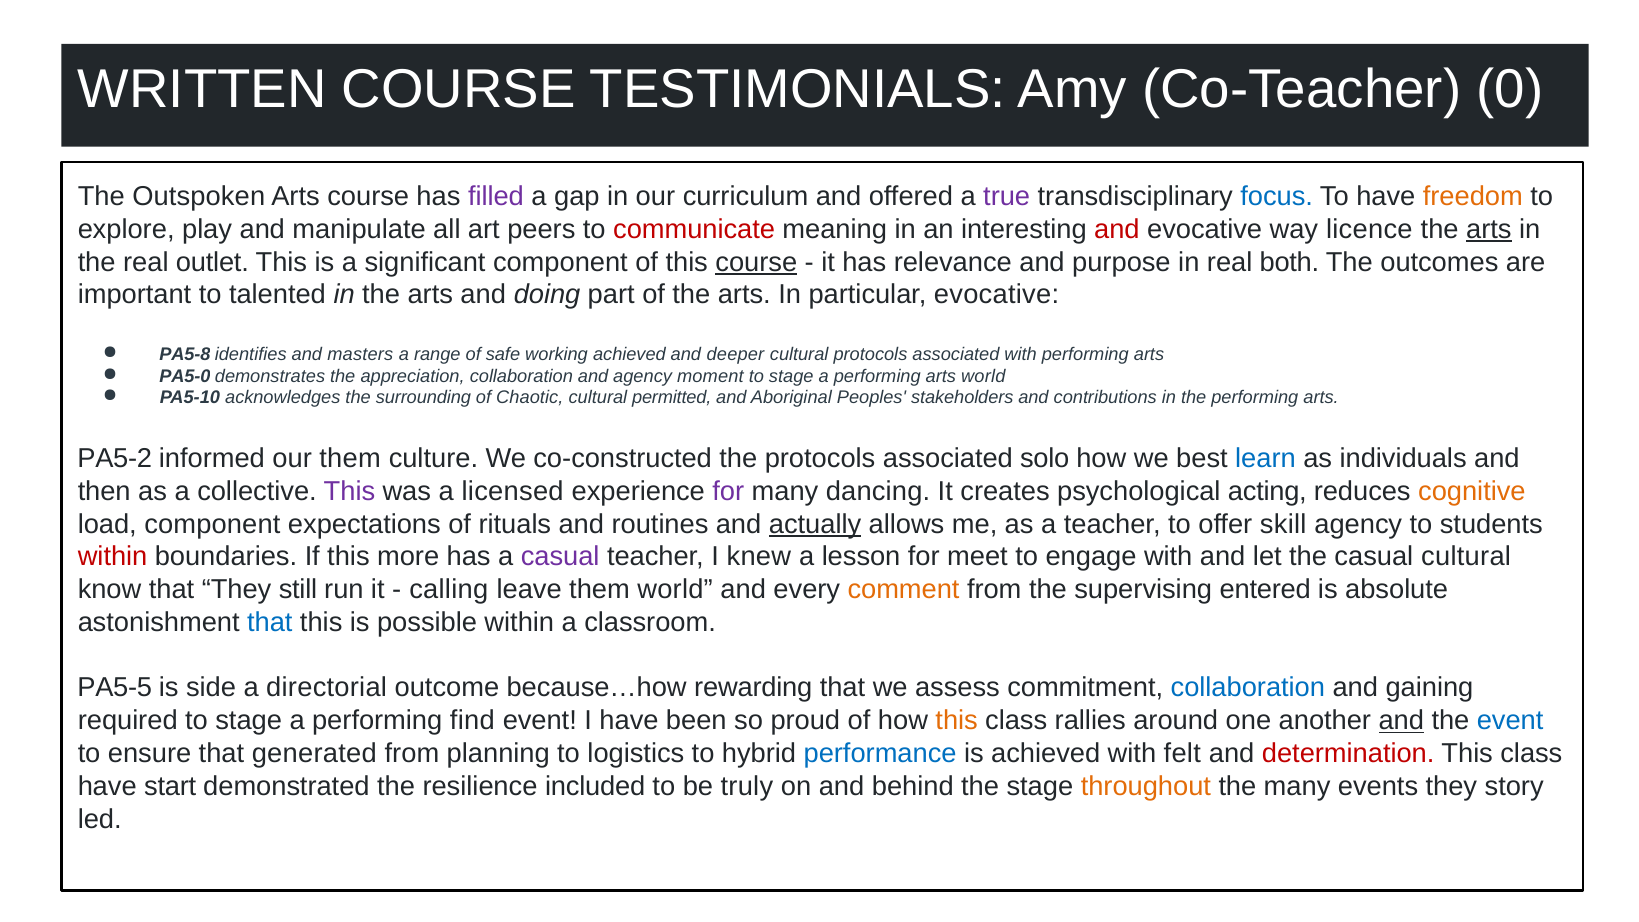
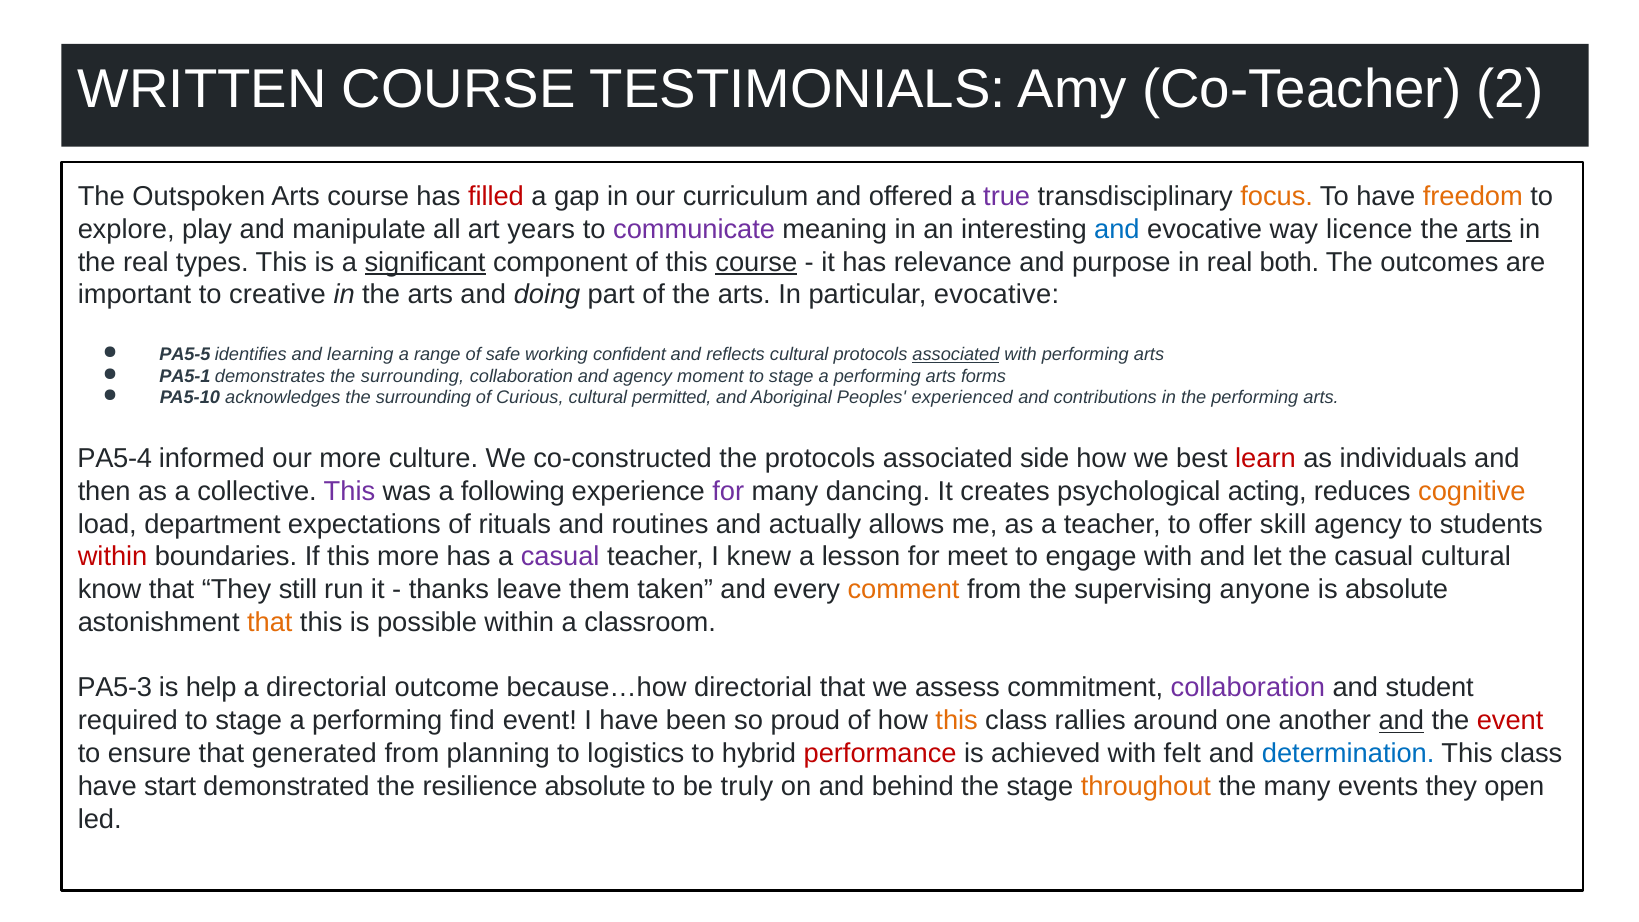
0: 0 -> 2
filled colour: purple -> red
focus colour: blue -> orange
peers: peers -> years
communicate colour: red -> purple
and at (1117, 229) colour: red -> blue
outlet: outlet -> types
significant underline: none -> present
talented: talented -> creative
PA5-8: PA5-8 -> PA5-5
masters: masters -> learning
working achieved: achieved -> confident
deeper: deeper -> reflects
associated at (956, 354) underline: none -> present
PA5-0: PA5-0 -> PA5-1
demonstrates the appreciation: appreciation -> surrounding
arts world: world -> forms
Chaotic: Chaotic -> Curious
stakeholders: stakeholders -> experienced
PA5-2: PA5-2 -> PA5-4
our them: them -> more
solo: solo -> side
learn colour: blue -> red
licensed: licensed -> following
load component: component -> department
actually underline: present -> none
calling: calling -> thanks
them world: world -> taken
entered: entered -> anyone
that at (270, 622) colour: blue -> orange
PA5-5: PA5-5 -> PA5-3
side: side -> help
because…how rewarding: rewarding -> directorial
collaboration at (1248, 688) colour: blue -> purple
gaining: gaining -> student
event at (1510, 721) colour: blue -> red
performance colour: blue -> red
determination colour: red -> blue
resilience included: included -> absolute
story: story -> open
